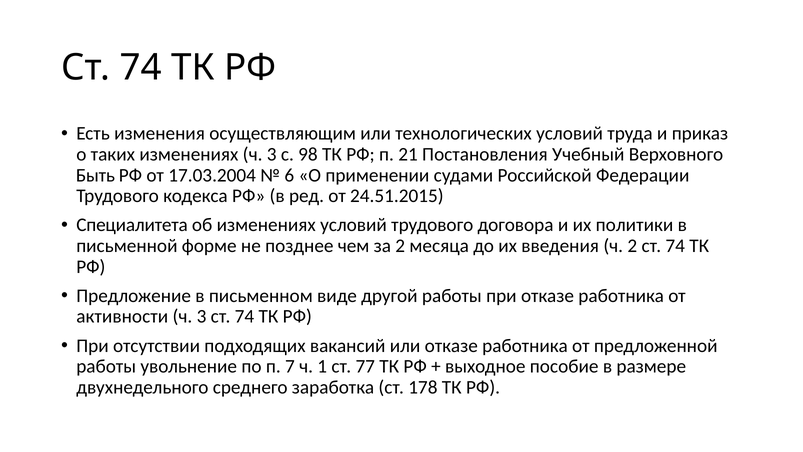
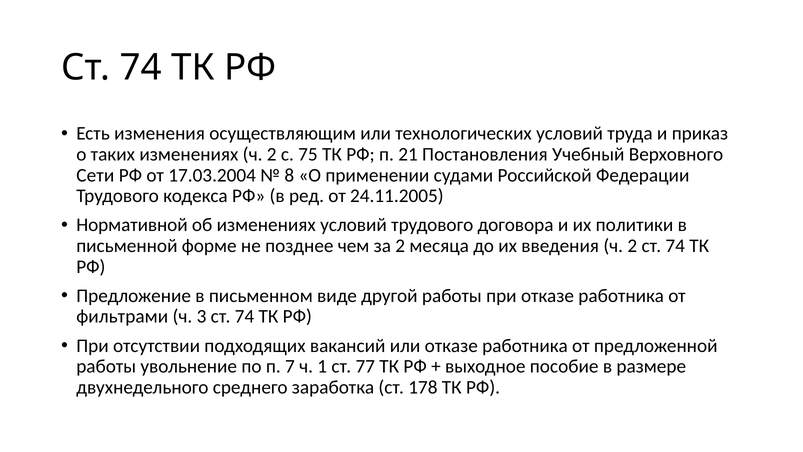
изменениях ч 3: 3 -> 2
98: 98 -> 75
Быть: Быть -> Сети
6: 6 -> 8
24.51.2015: 24.51.2015 -> 24.11.2005
Специалитета: Специалитета -> Нормативной
активности: активности -> фильтрами
